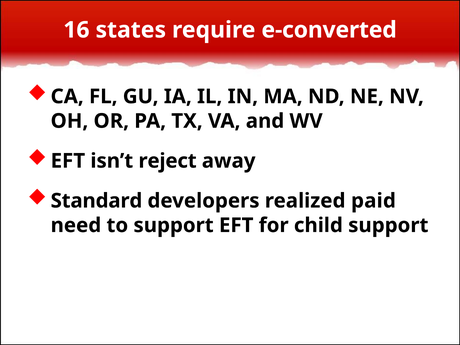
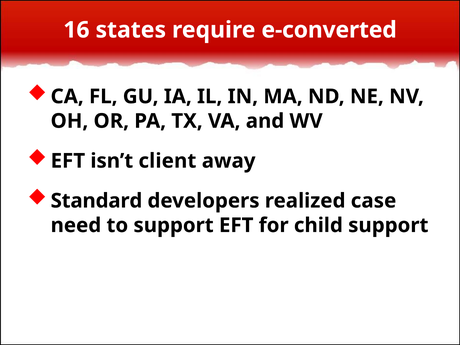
reject: reject -> client
paid: paid -> case
